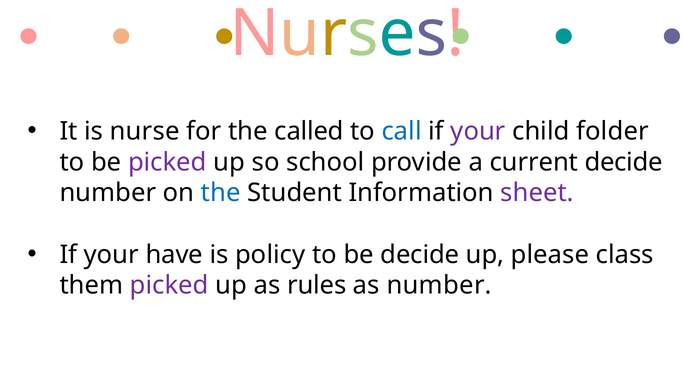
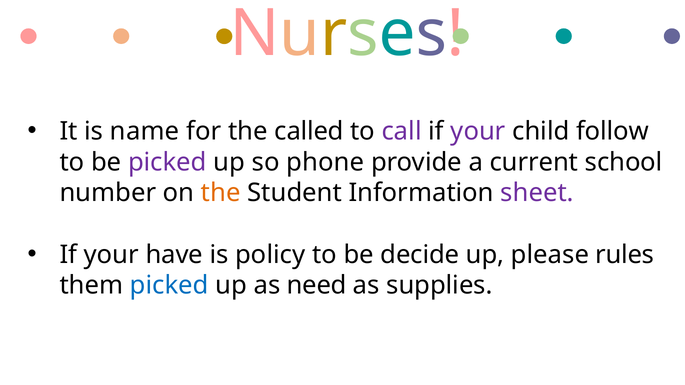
nurse: nurse -> name
call colour: blue -> purple
folder: folder -> follow
school: school -> phone
current decide: decide -> school
the at (221, 193) colour: blue -> orange
class: class -> rules
picked at (169, 286) colour: purple -> blue
rules: rules -> need
as number: number -> supplies
